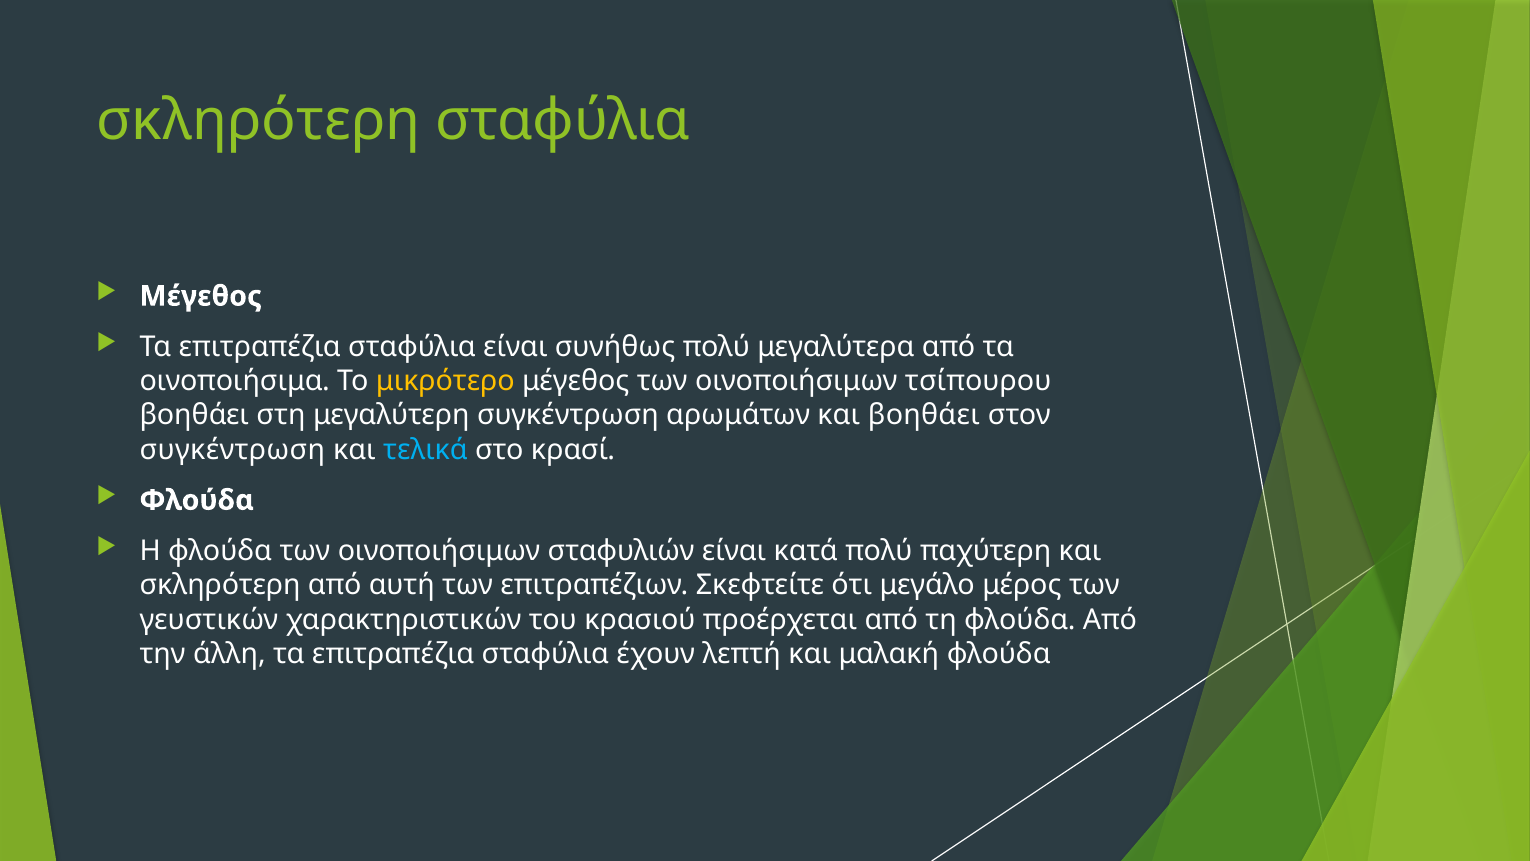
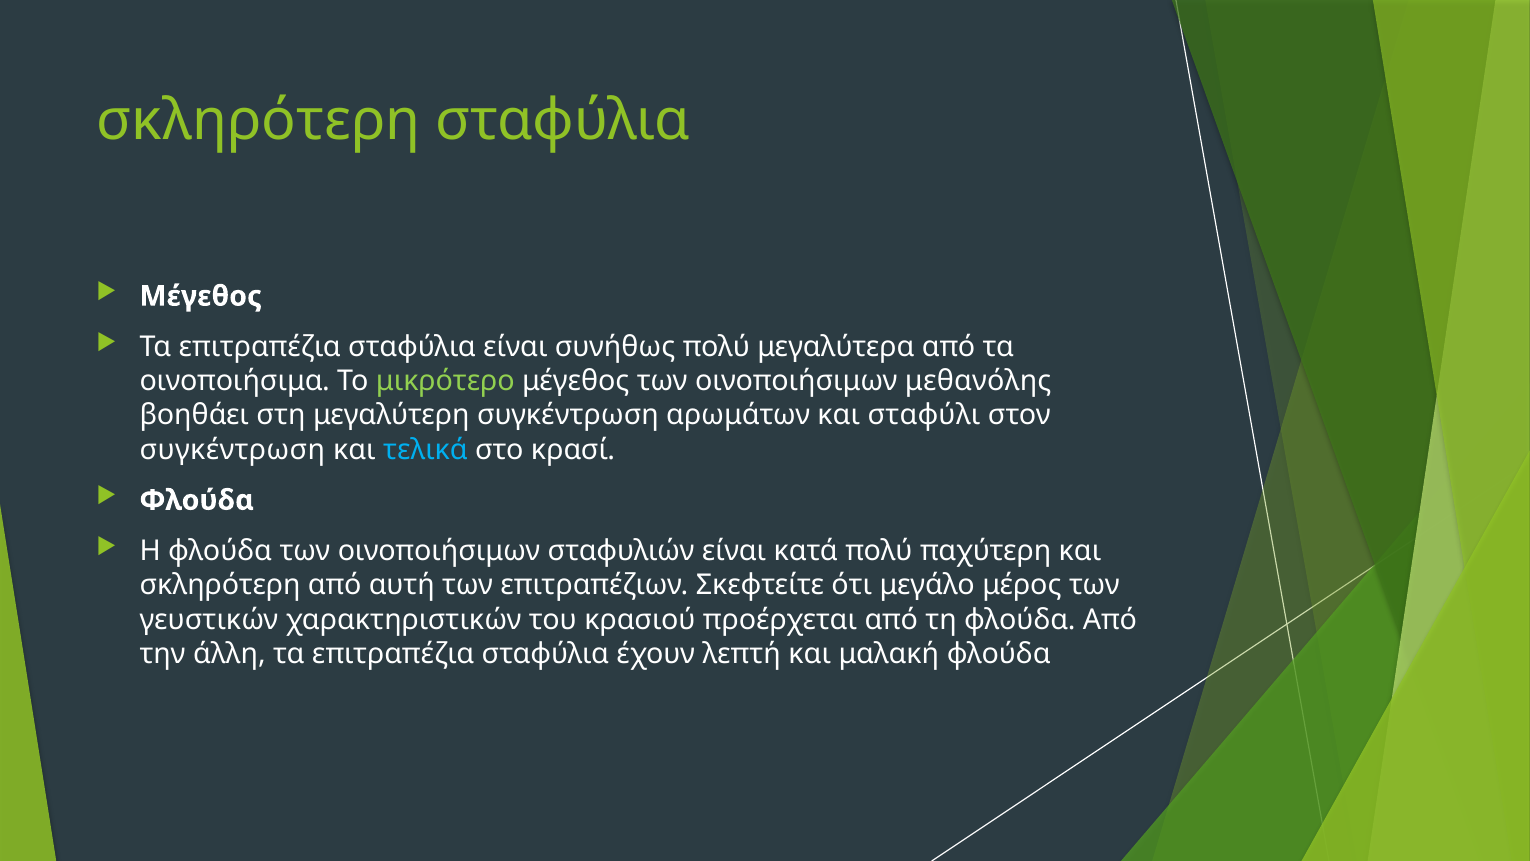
μικρότερο colour: yellow -> light green
τσίπουρου: τσίπουρου -> μεθανόλης
και βοηθάει: βοηθάει -> σταφύλι
